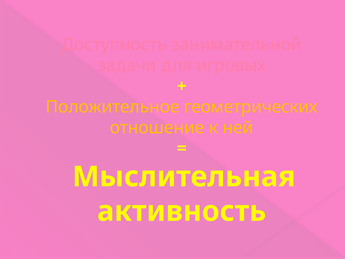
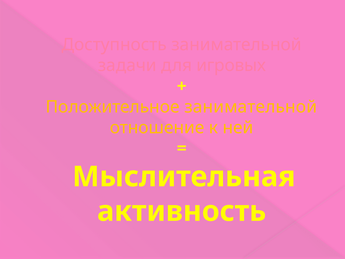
Положительное геометрических: геометрических -> занимательной
